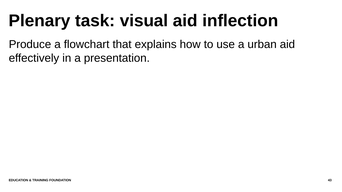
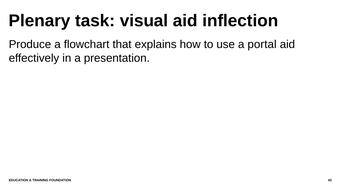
urban: urban -> portal
